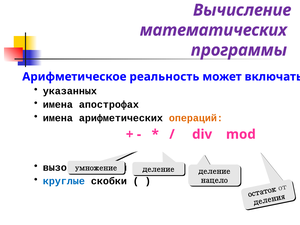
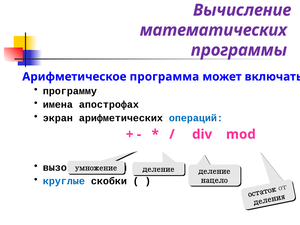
реальность: реальность -> программа
указанных: указанных -> программу
имена at (58, 118): имена -> экран
операций colour: orange -> blue
